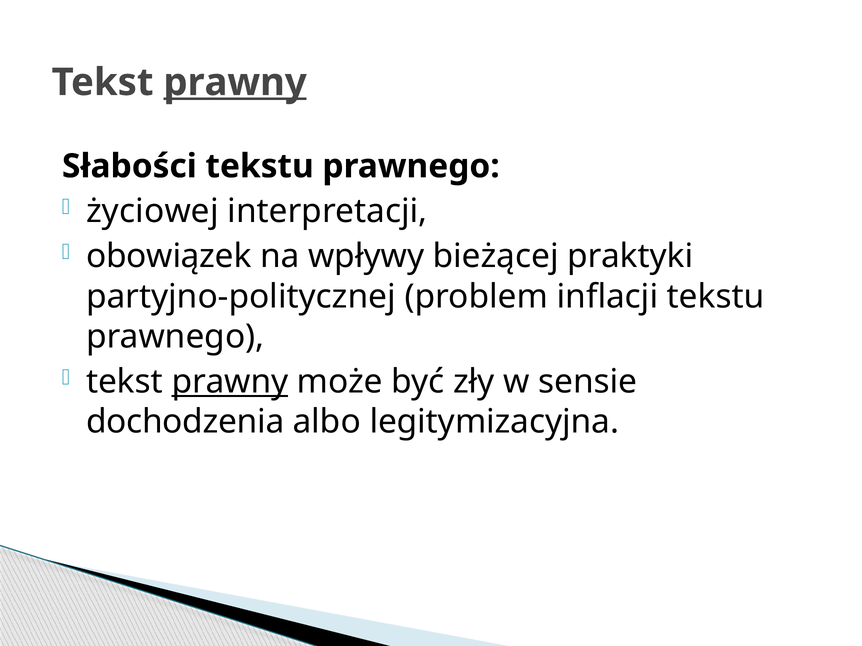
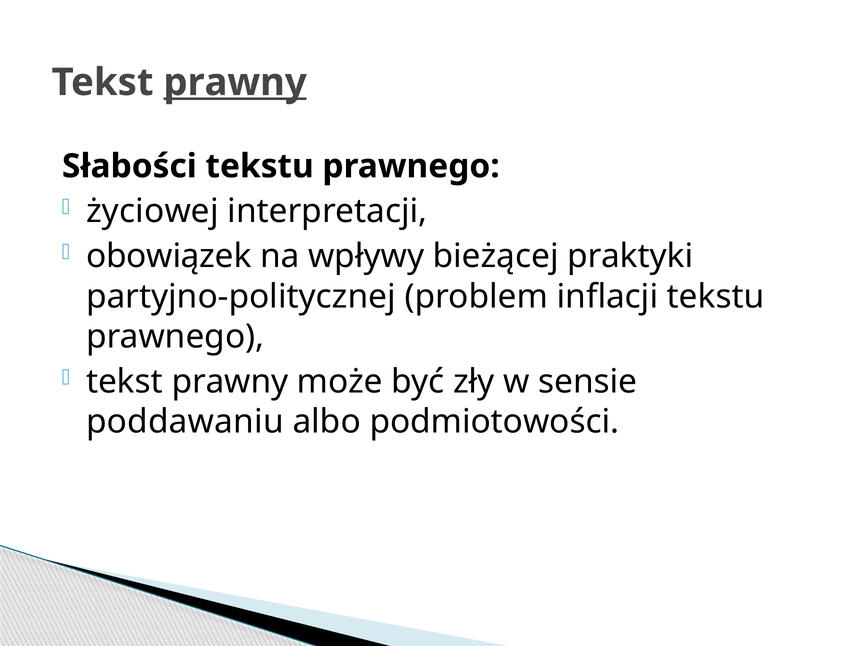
prawny at (230, 382) underline: present -> none
dochodzenia: dochodzenia -> poddawaniu
legitymizacyjna: legitymizacyjna -> podmiotowości
